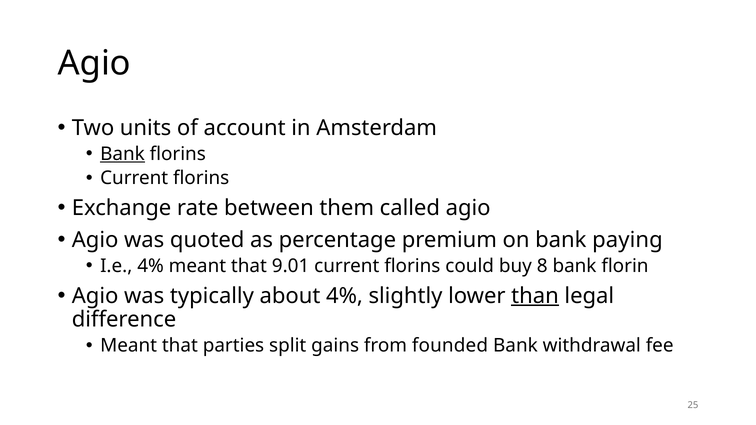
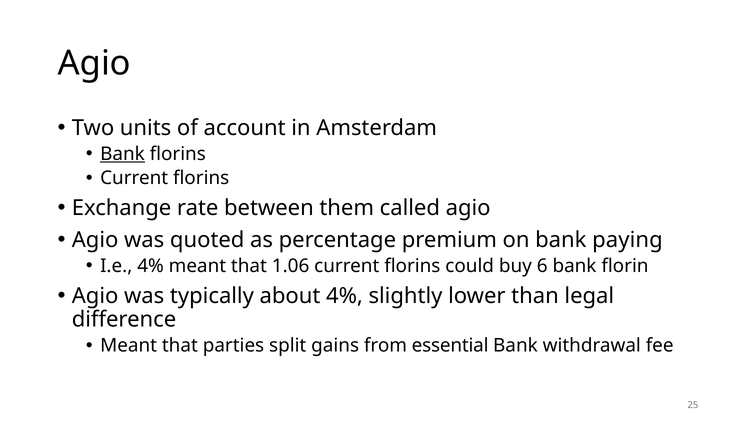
9.01: 9.01 -> 1.06
8: 8 -> 6
than underline: present -> none
founded: founded -> essential
